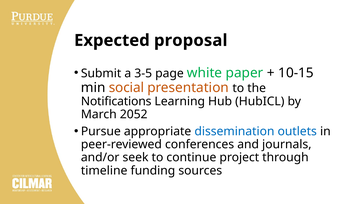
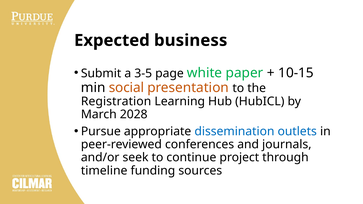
proposal: proposal -> business
Notifications: Notifications -> Registration
2052: 2052 -> 2028
